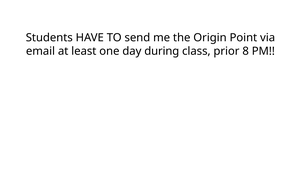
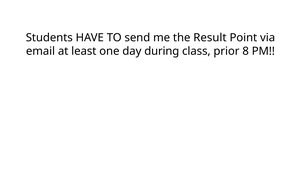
Origin: Origin -> Result
